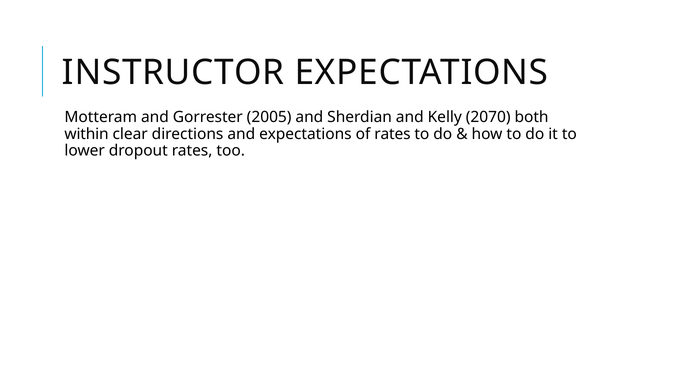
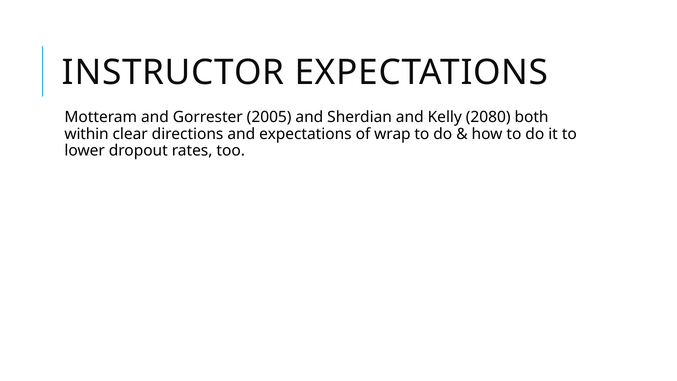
2070: 2070 -> 2080
of rates: rates -> wrap
